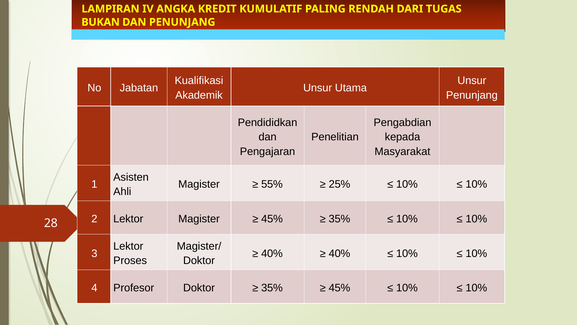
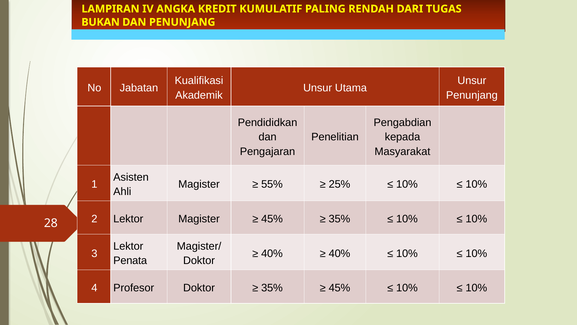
Proses: Proses -> Penata
